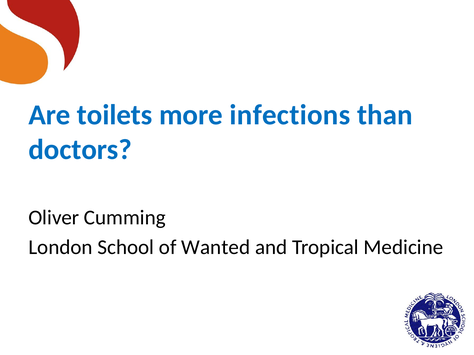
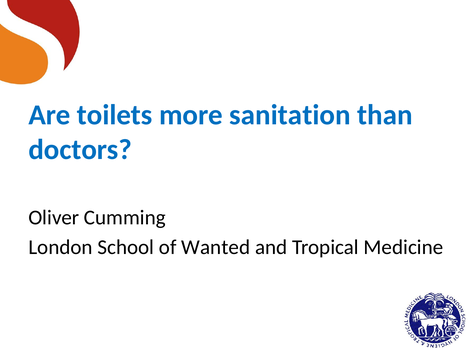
infections: infections -> sanitation
